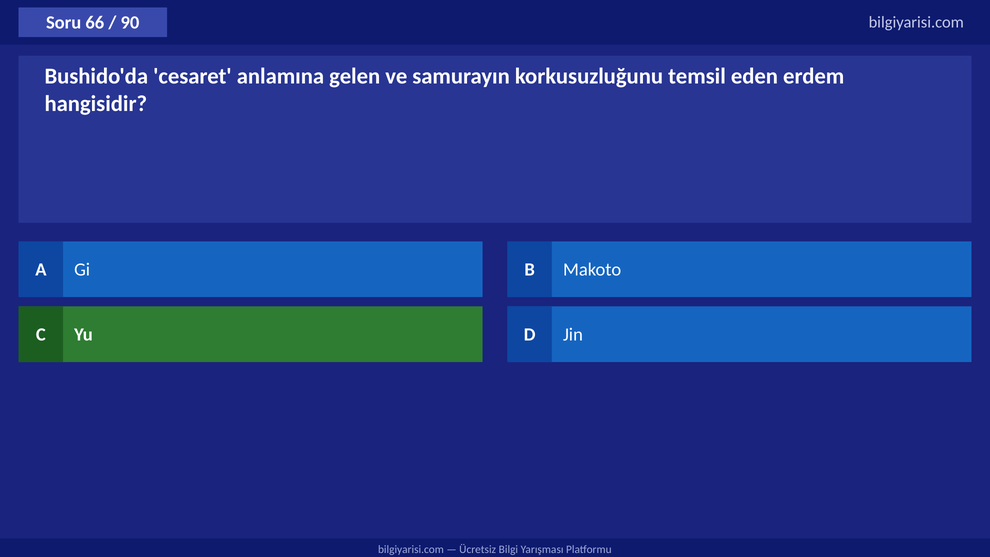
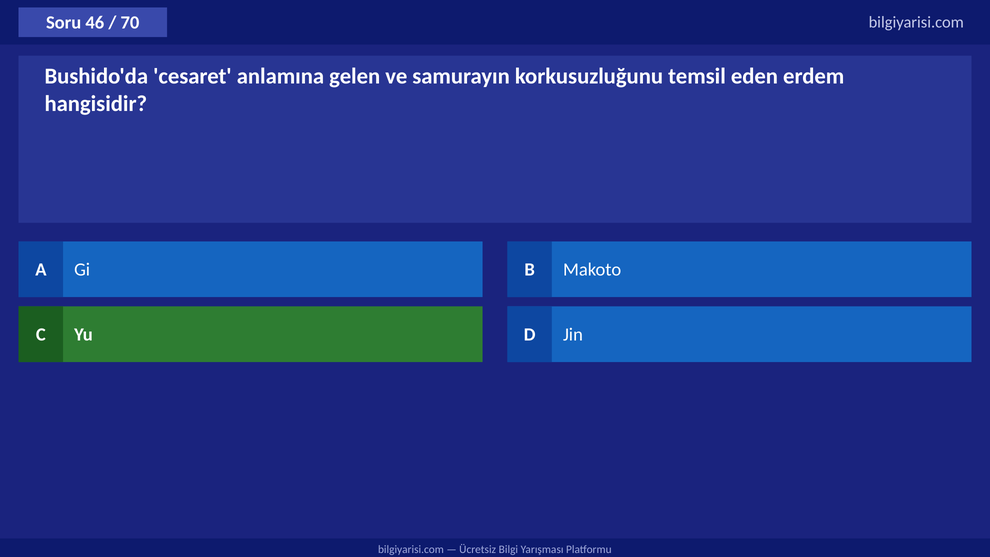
66: 66 -> 46
90: 90 -> 70
